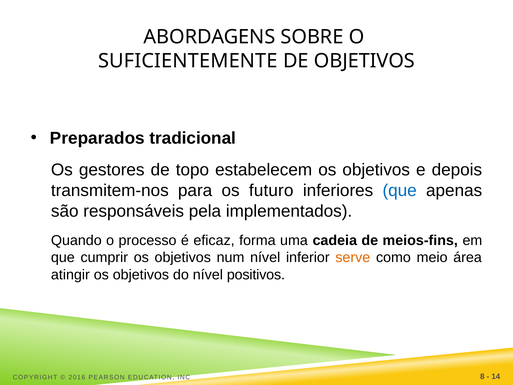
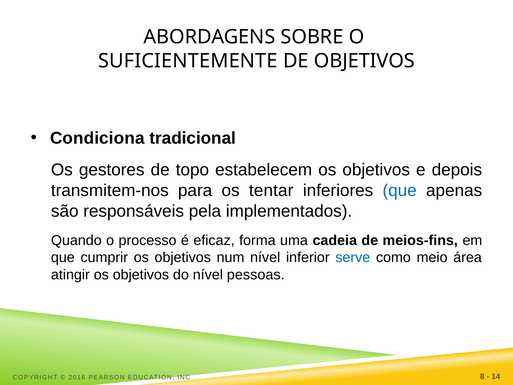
Preparados: Preparados -> Condiciona
futuro: futuro -> tentar
serve colour: orange -> blue
positivos: positivos -> pessoas
